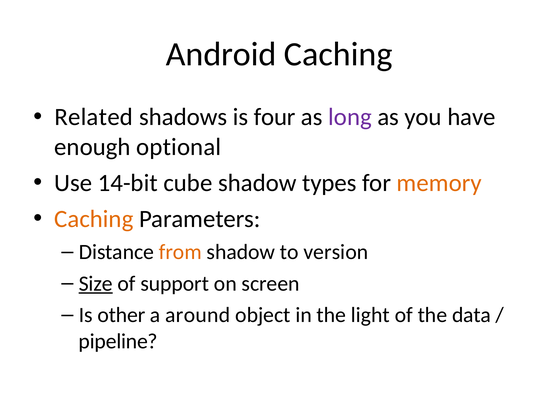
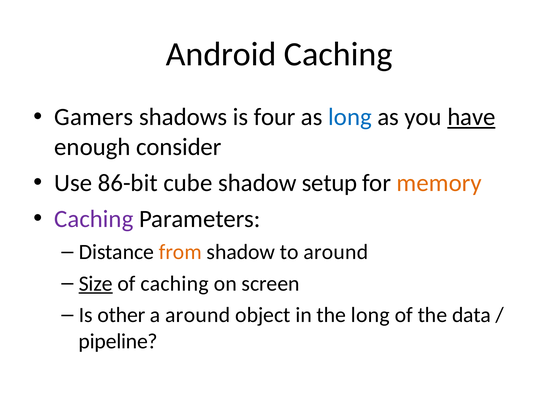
Related: Related -> Gamers
long at (350, 117) colour: purple -> blue
have underline: none -> present
optional: optional -> consider
14-bit: 14-bit -> 86-bit
types: types -> setup
Caching at (94, 219) colour: orange -> purple
to version: version -> around
of support: support -> caching
the light: light -> long
